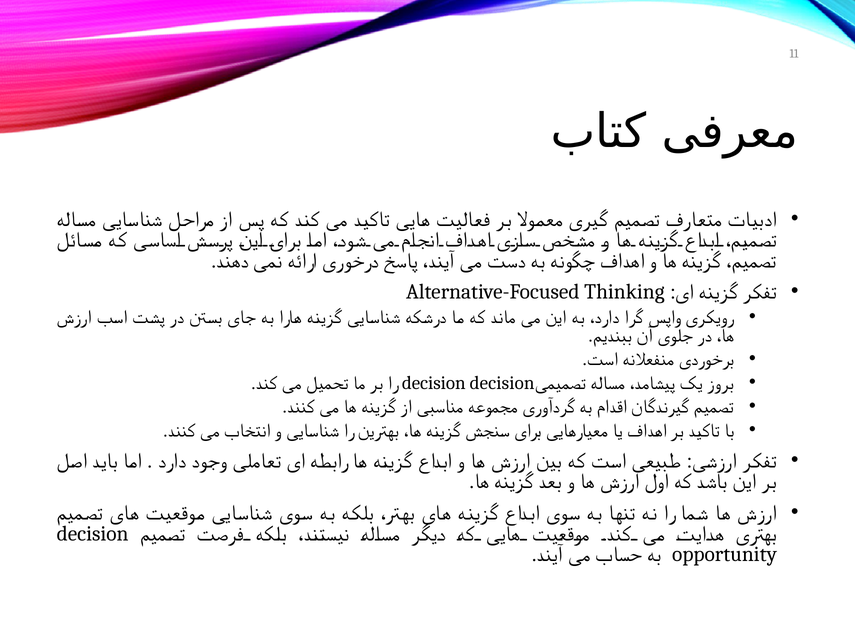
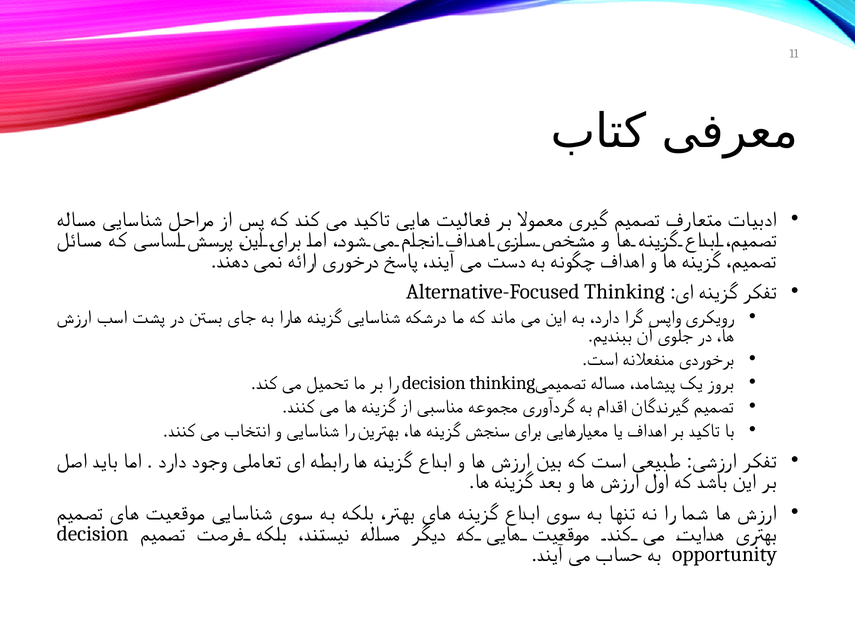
decision decision: decision -> thinking
